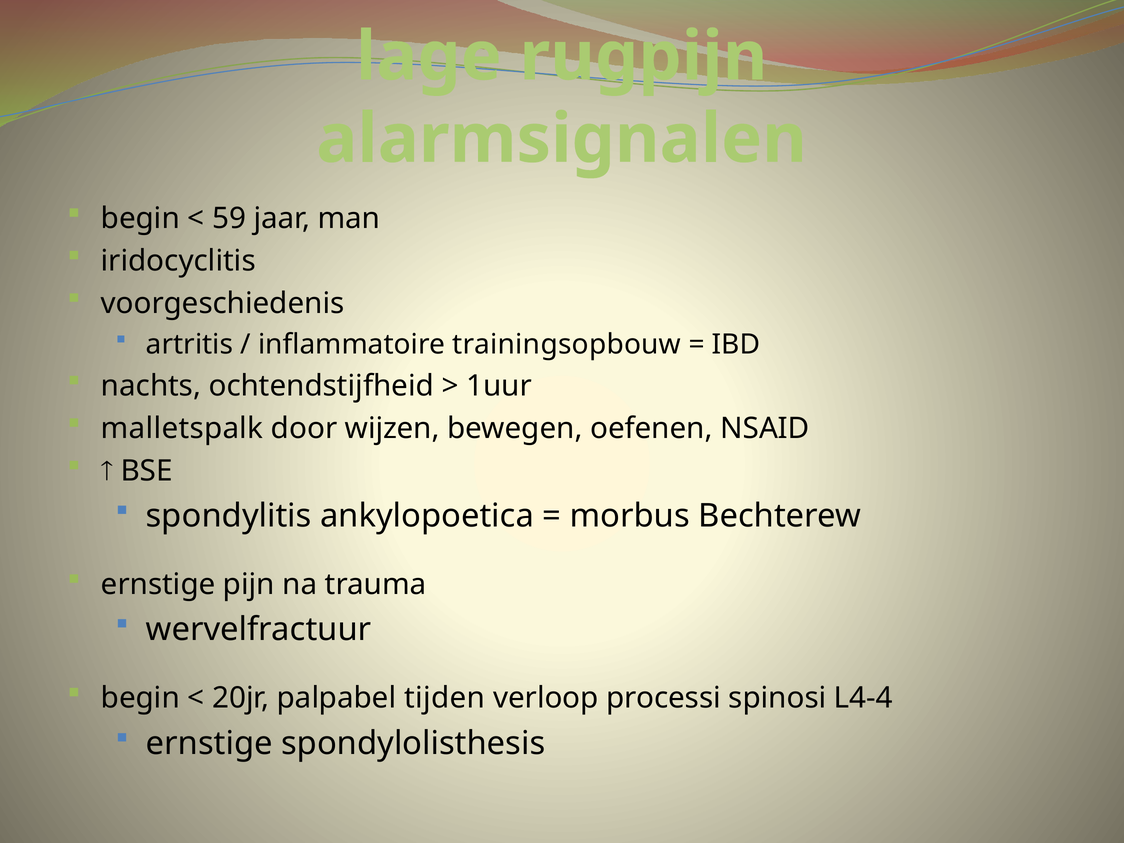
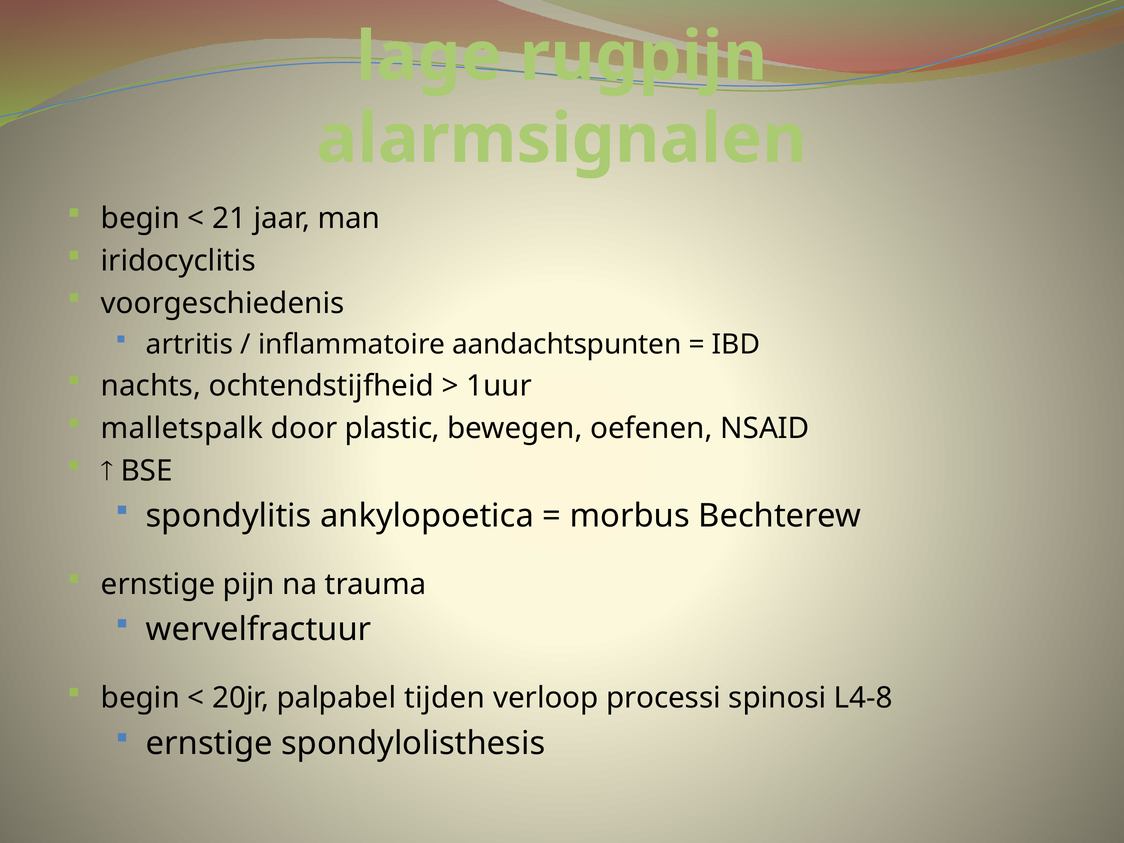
59: 59 -> 21
trainingsopbouw: trainingsopbouw -> aandachtspunten
wijzen: wijzen -> plastic
L4-4: L4-4 -> L4-8
